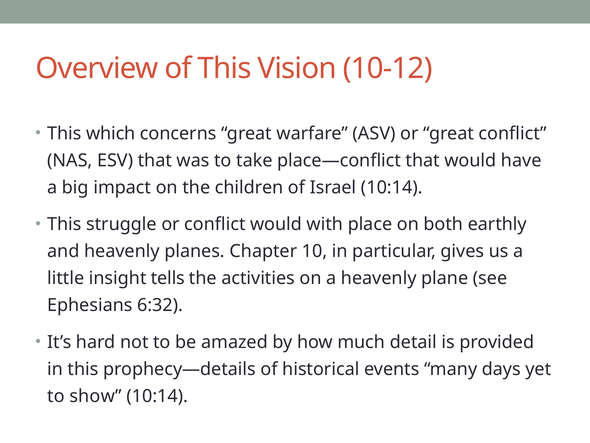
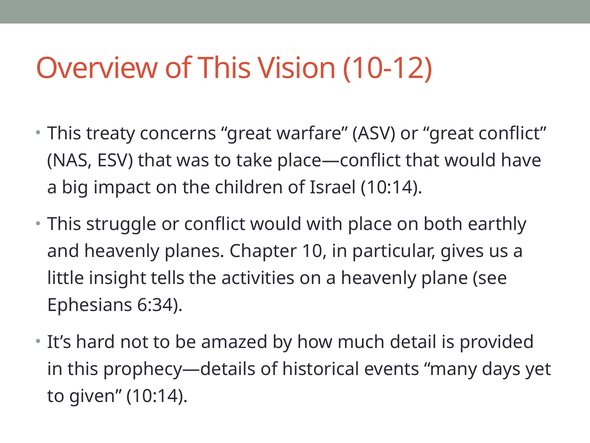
which: which -> treaty
6:32: 6:32 -> 6:34
show: show -> given
